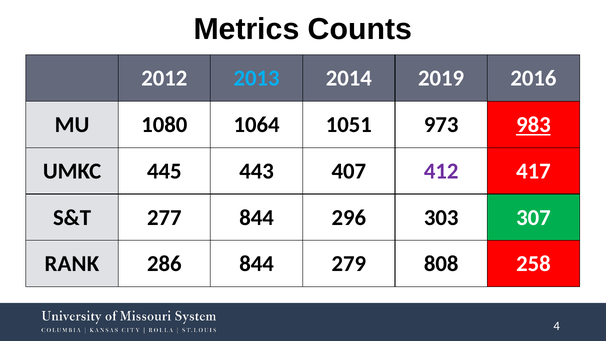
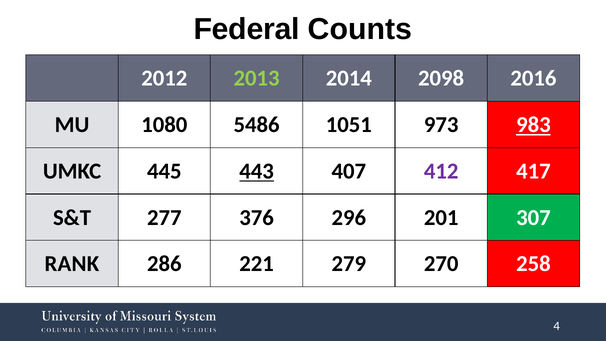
Metrics: Metrics -> Federal
2013 colour: light blue -> light green
2019: 2019 -> 2098
1064: 1064 -> 5486
443 underline: none -> present
277 844: 844 -> 376
303: 303 -> 201
286 844: 844 -> 221
808: 808 -> 270
